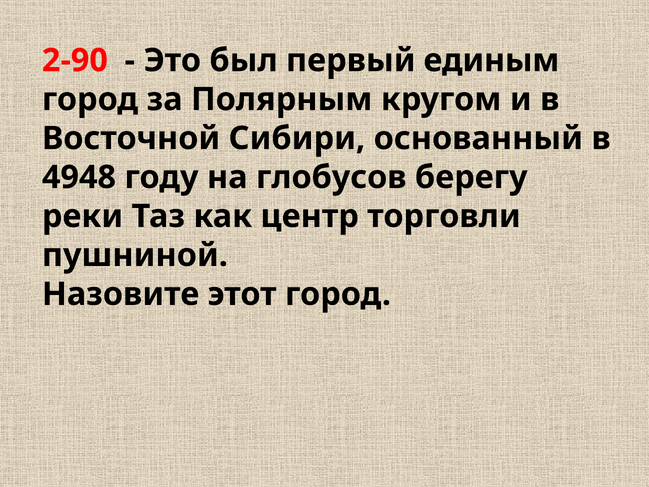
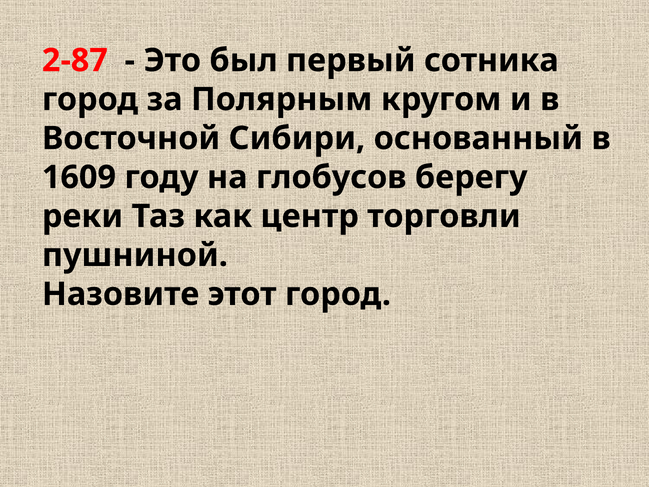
2-90: 2-90 -> 2-87
единым: единым -> сотника
4948: 4948 -> 1609
